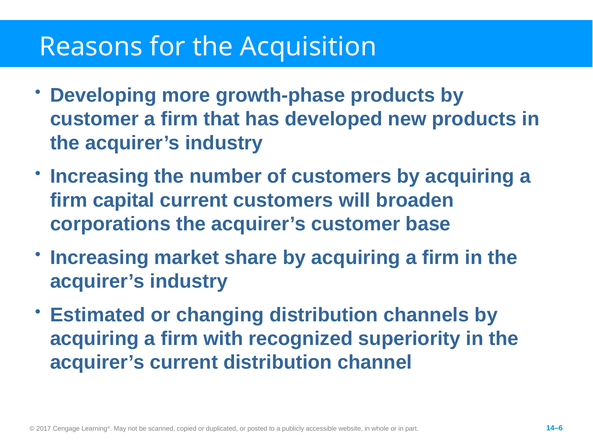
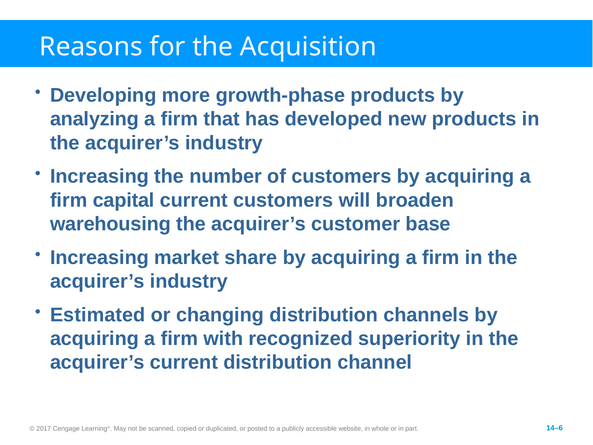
customer at (94, 119): customer -> analyzing
corporations: corporations -> warehousing
